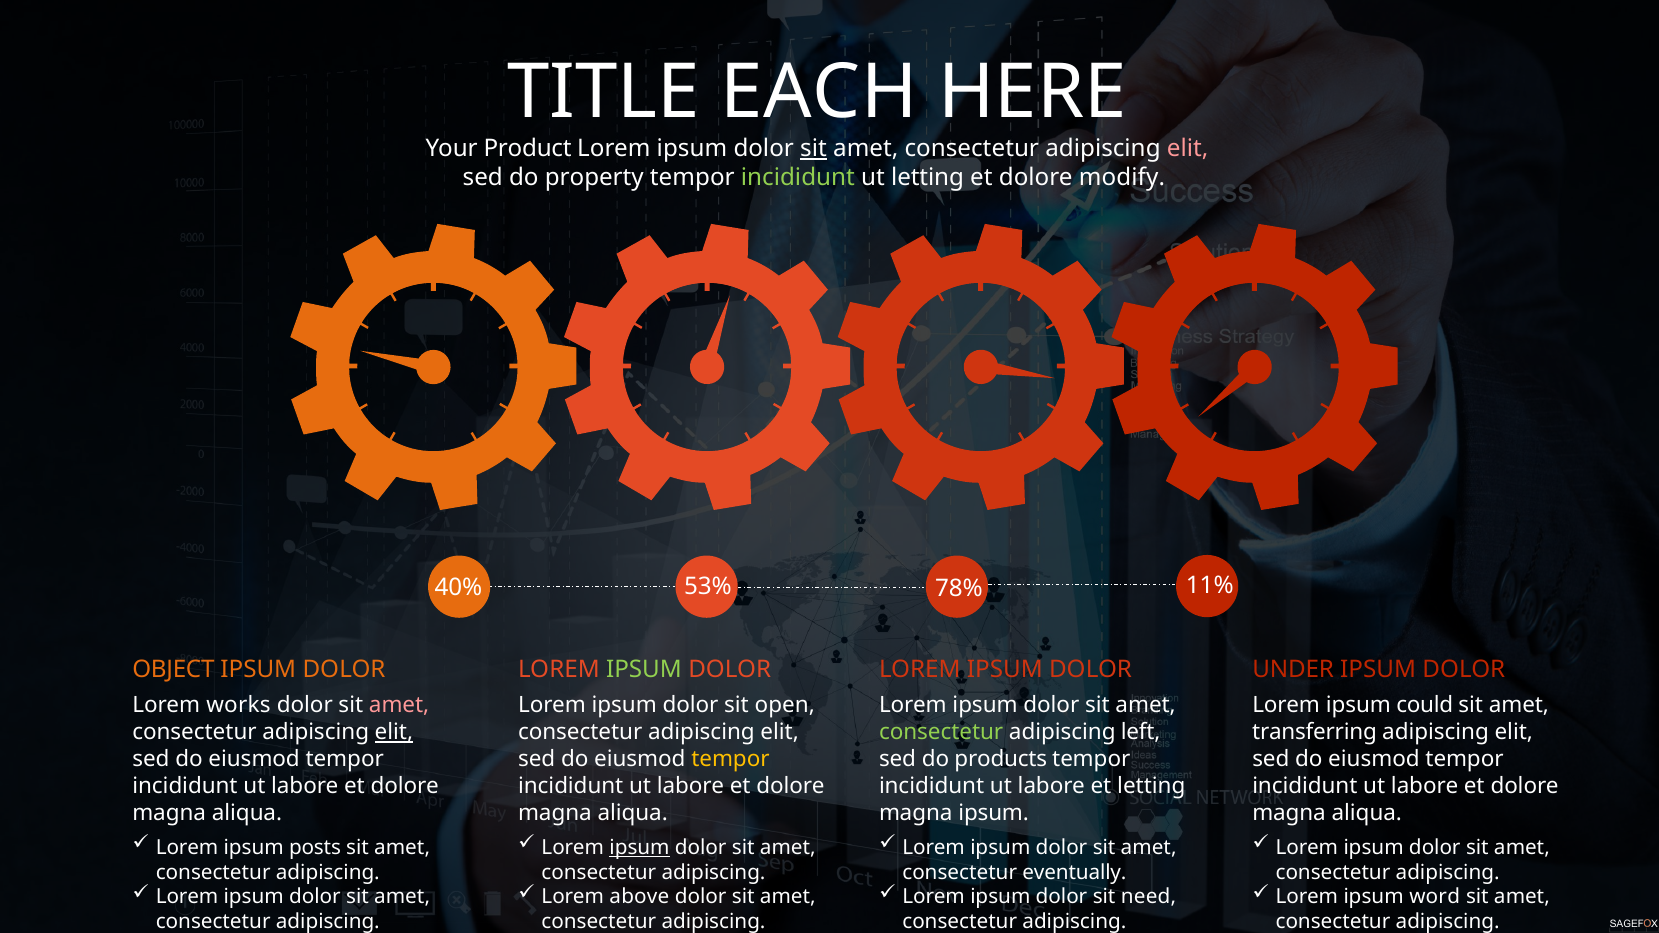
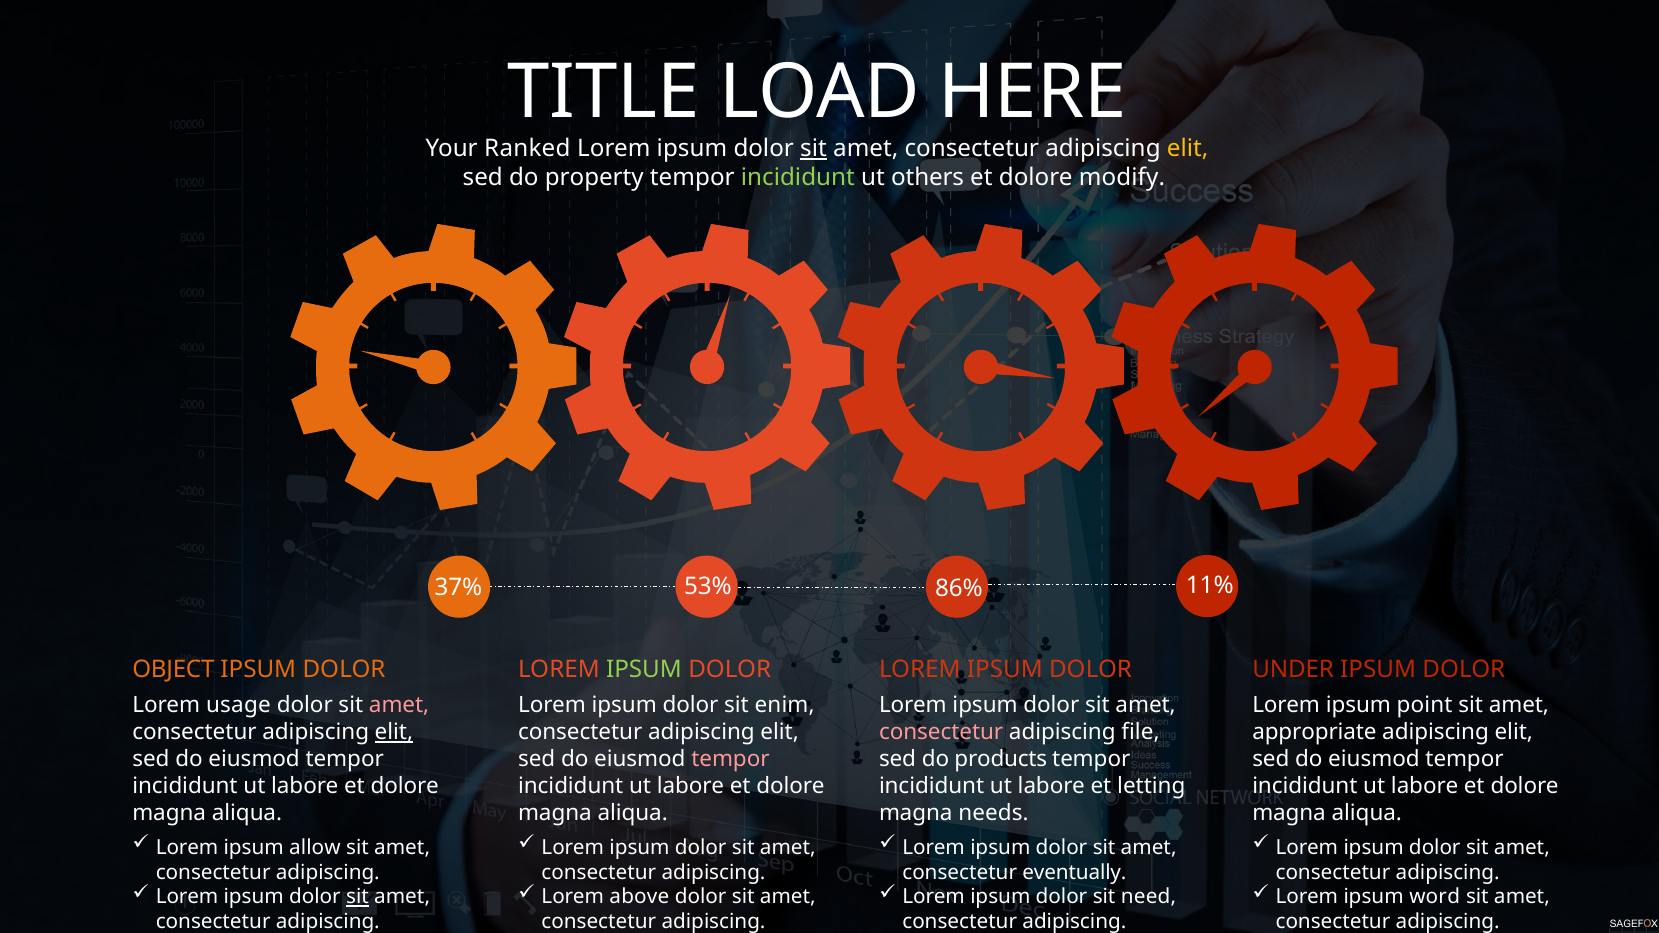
EACH: EACH -> LOAD
Product: Product -> Ranked
elit at (1188, 149) colour: pink -> yellow
ut letting: letting -> others
40%: 40% -> 37%
78%: 78% -> 86%
works: works -> usage
open: open -> enim
could: could -> point
consectetur at (941, 732) colour: light green -> pink
left: left -> file
transferring: transferring -> appropriate
tempor at (730, 759) colour: yellow -> pink
magna ipsum: ipsum -> needs
posts: posts -> allow
ipsum at (640, 848) underline: present -> none
sit at (358, 897) underline: none -> present
